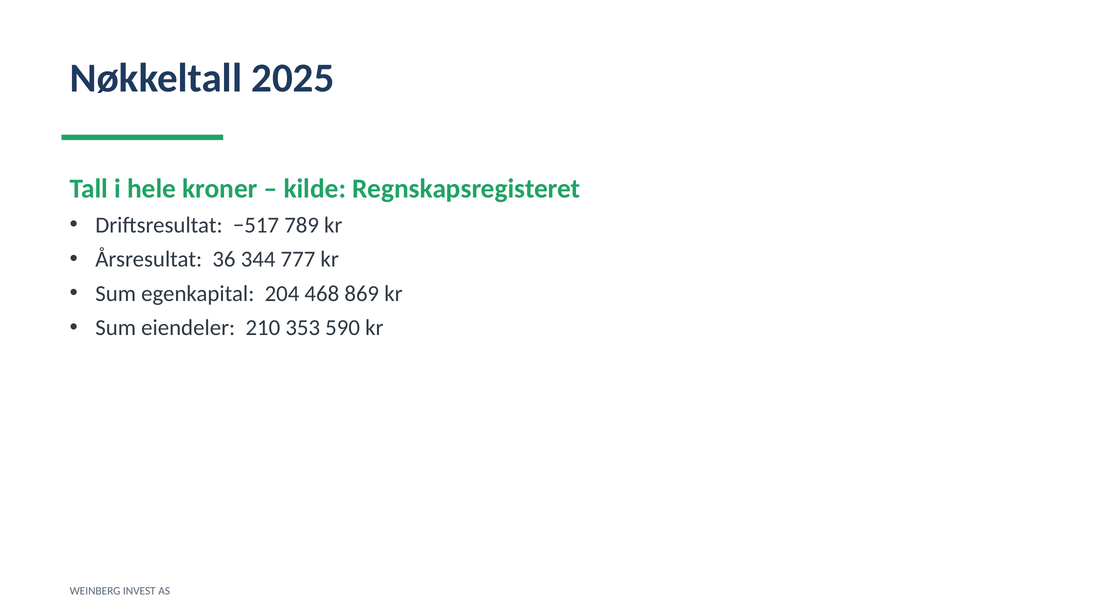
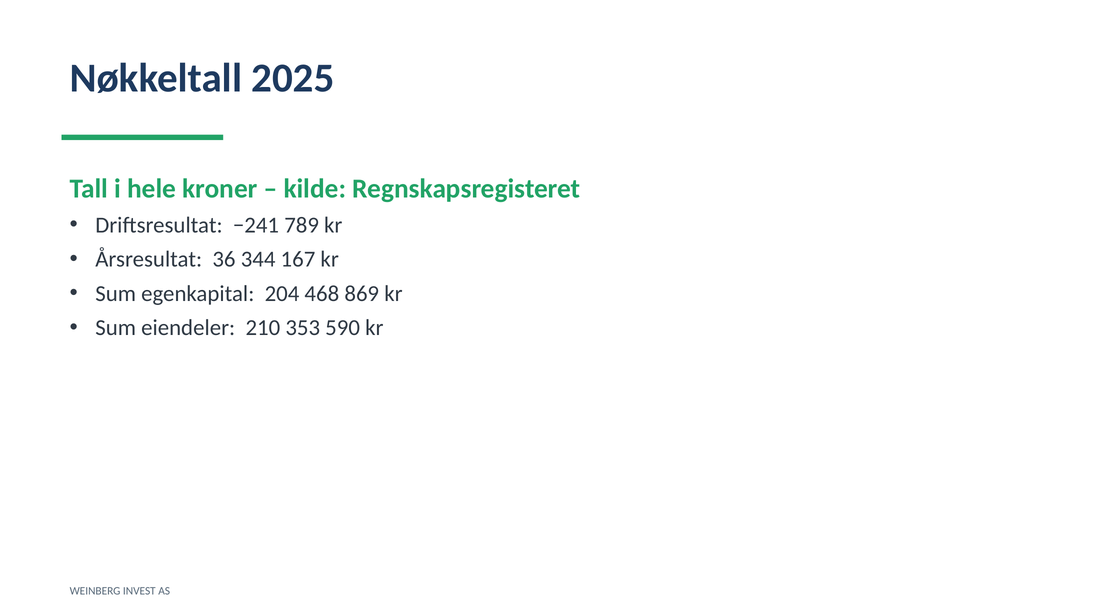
−517: −517 -> −241
777: 777 -> 167
